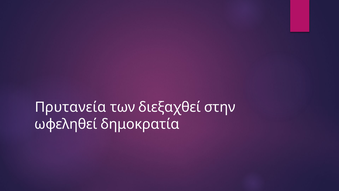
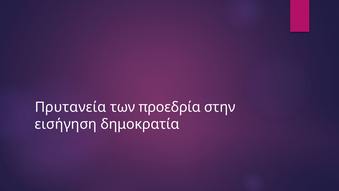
διεξαχθεί: διεξαχθεί -> προεδρία
ωφεληθεί: ωφεληθεί -> εισήγηση
